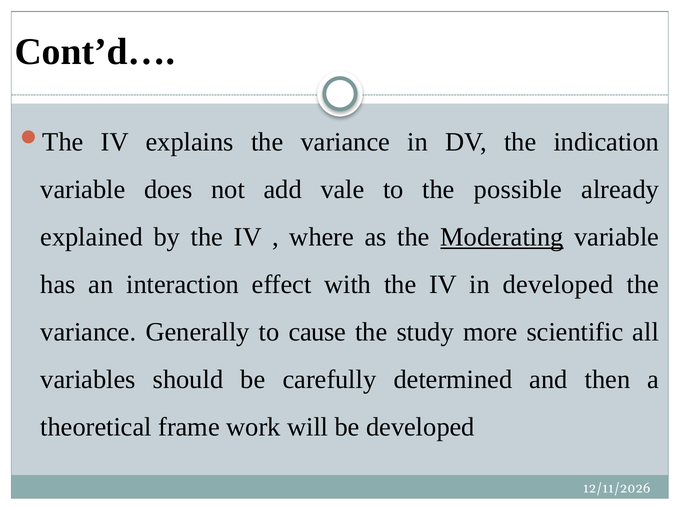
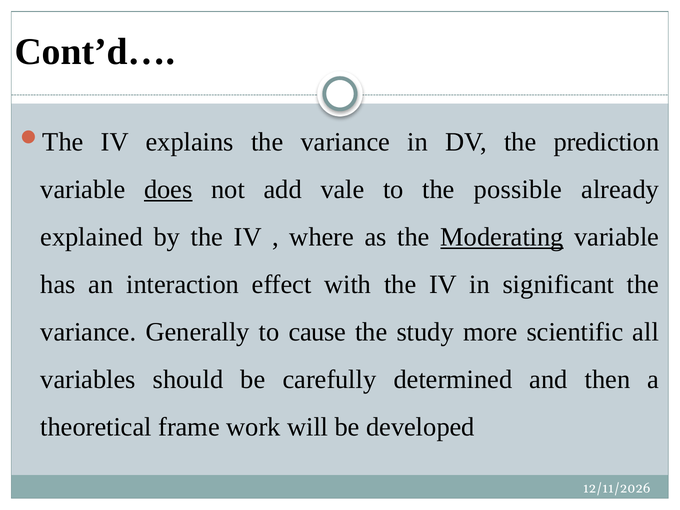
indication: indication -> prediction
does underline: none -> present
in developed: developed -> significant
